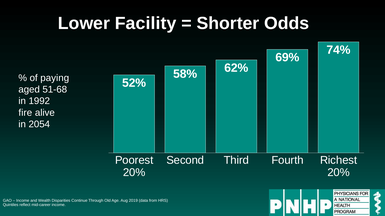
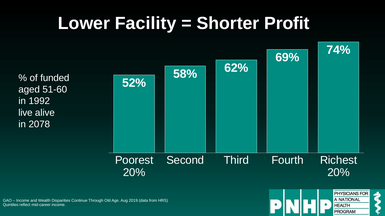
Odds: Odds -> Profit
paying: paying -> funded
51-68: 51-68 -> 51-60
fire: fire -> live
2054: 2054 -> 2078
